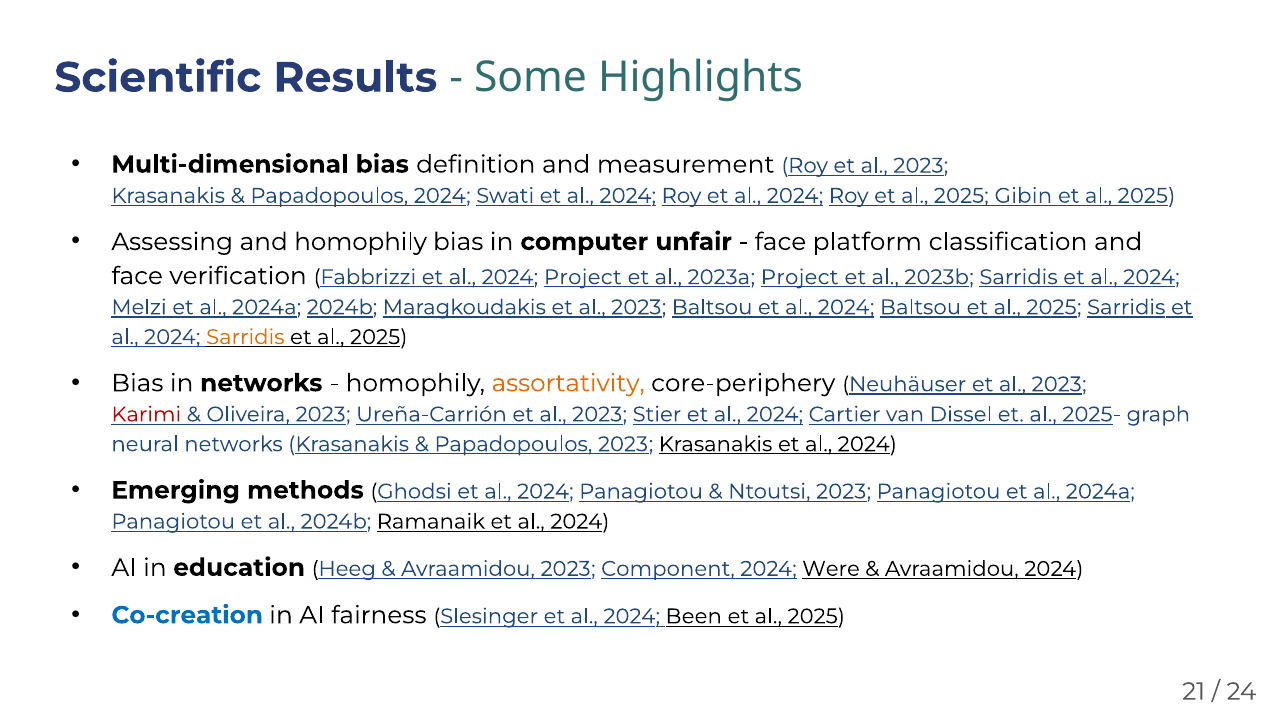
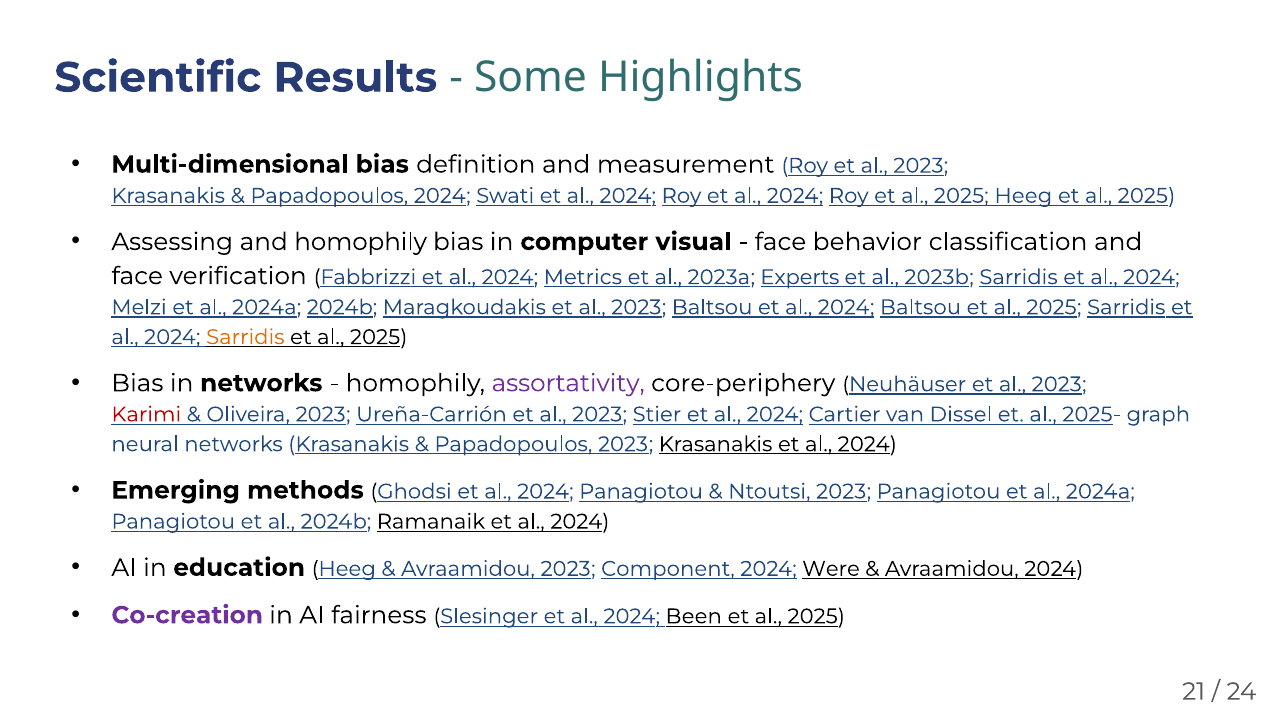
2025 Gibin: Gibin -> Heeg
unfair: unfair -> visual
platform: platform -> behavior
2024 Project: Project -> Metrics
2023a Project: Project -> Experts
assortativity colour: orange -> purple
Co-creation colour: blue -> purple
